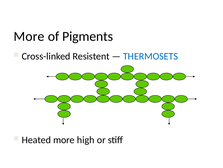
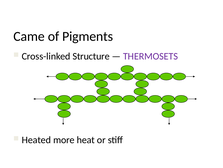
More at (29, 36): More -> Came
Resistent: Resistent -> Structure
THERMOSETS colour: blue -> purple
high: high -> heat
